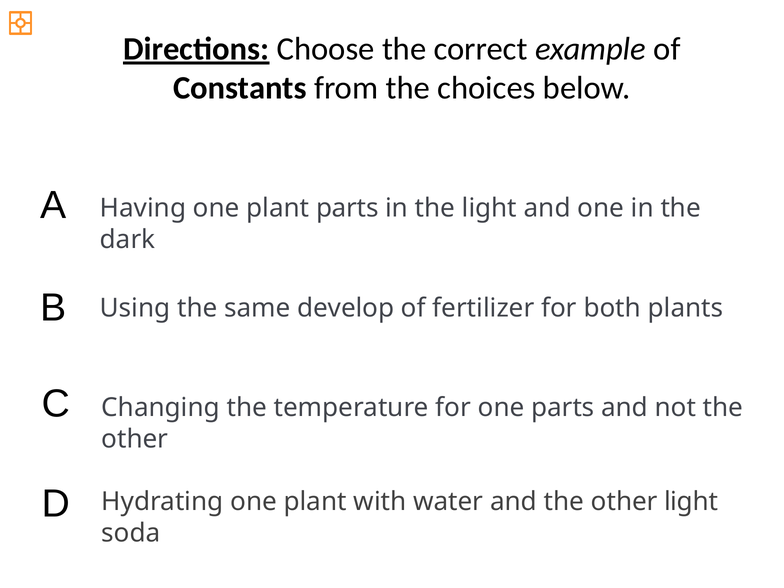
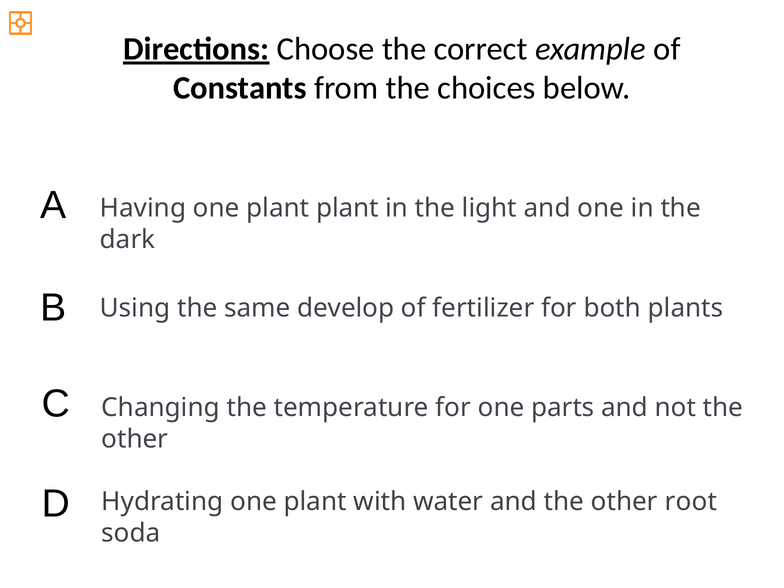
plant parts: parts -> plant
other light: light -> root
